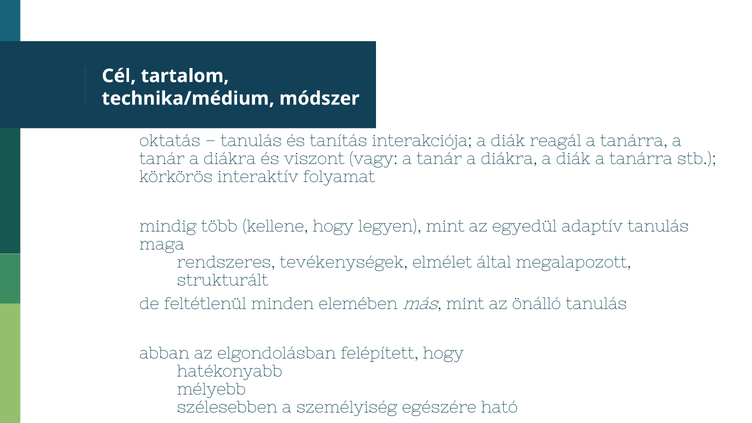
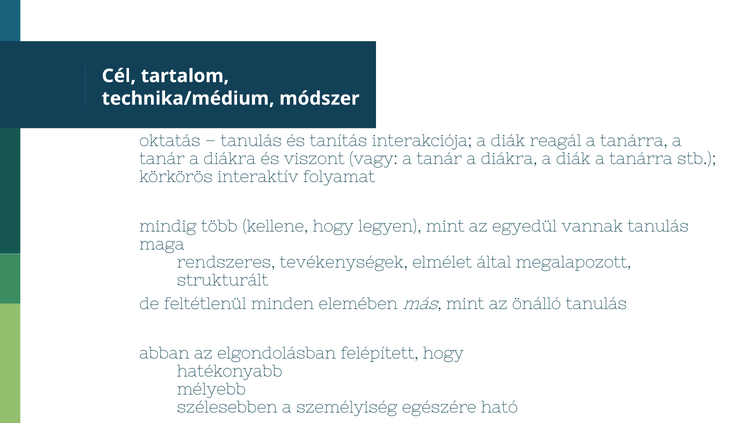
adaptív: adaptív -> vannak
